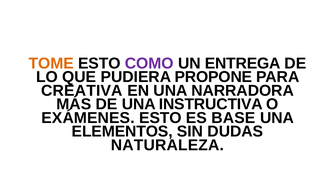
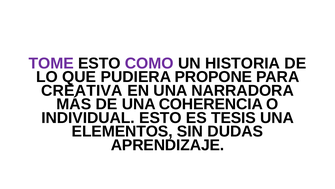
TOME colour: orange -> purple
ENTREGA: ENTREGA -> HISTORIA
INSTRUCTIVA: INSTRUCTIVA -> COHERENCIA
EXÁMENES: EXÁMENES -> INDIVIDUAL
BASE: BASE -> TESIS
NATURALEZA: NATURALEZA -> APRENDIZAJE
